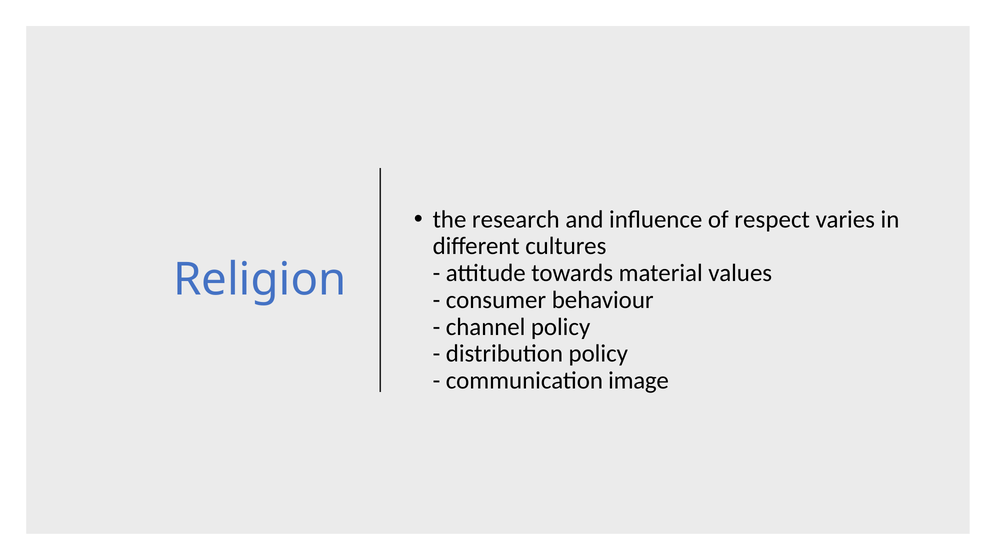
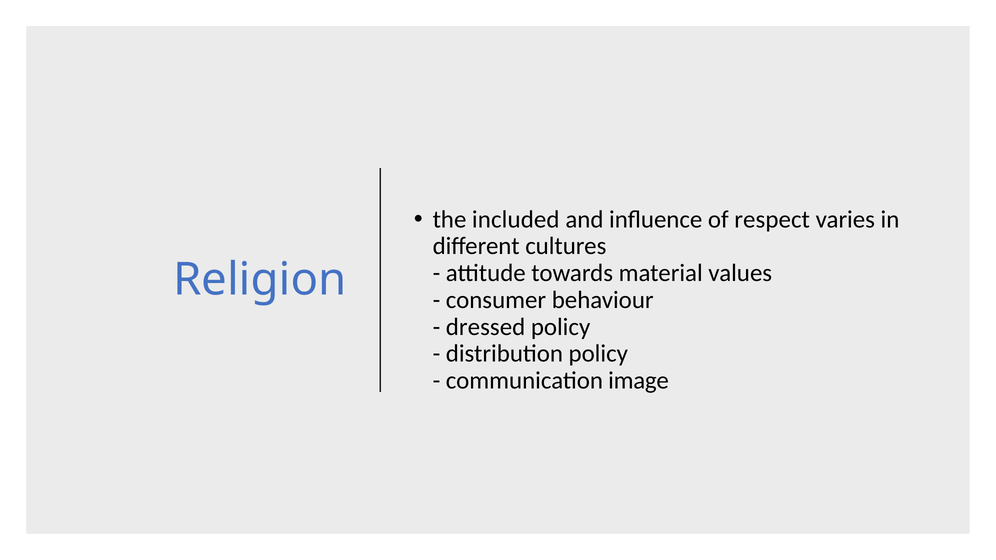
research: research -> included
channel: channel -> dressed
